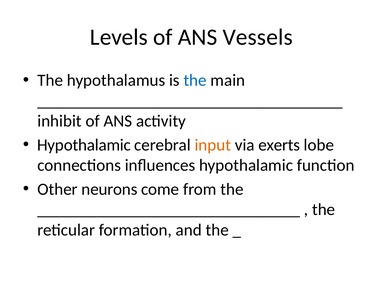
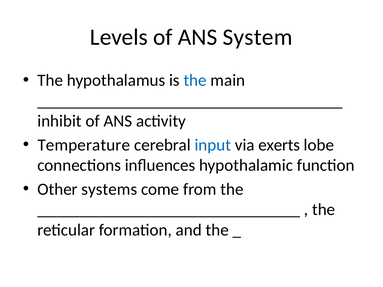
Vessels: Vessels -> System
Hypothalamic at (84, 145): Hypothalamic -> Temperature
input colour: orange -> blue
neurons: neurons -> systems
